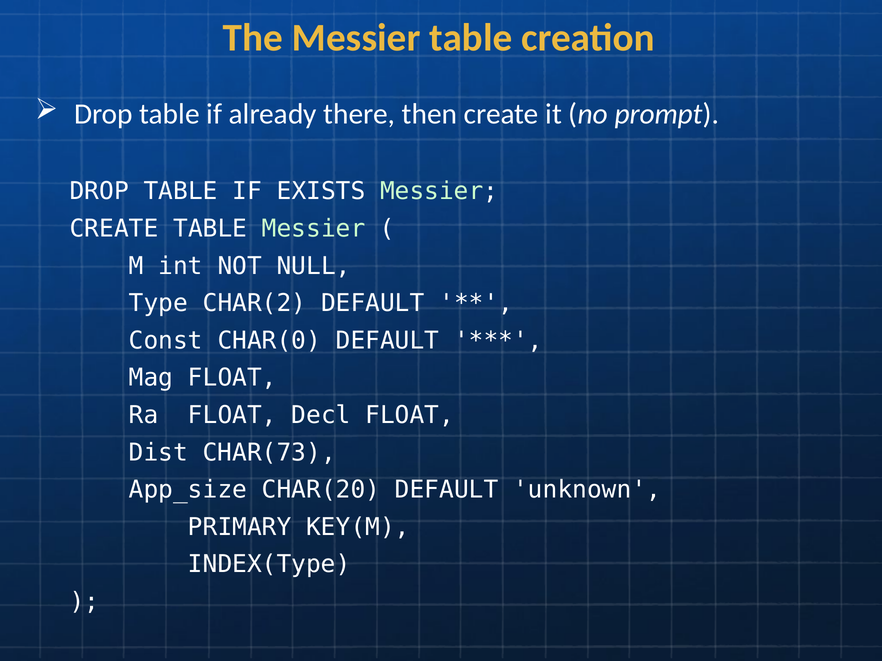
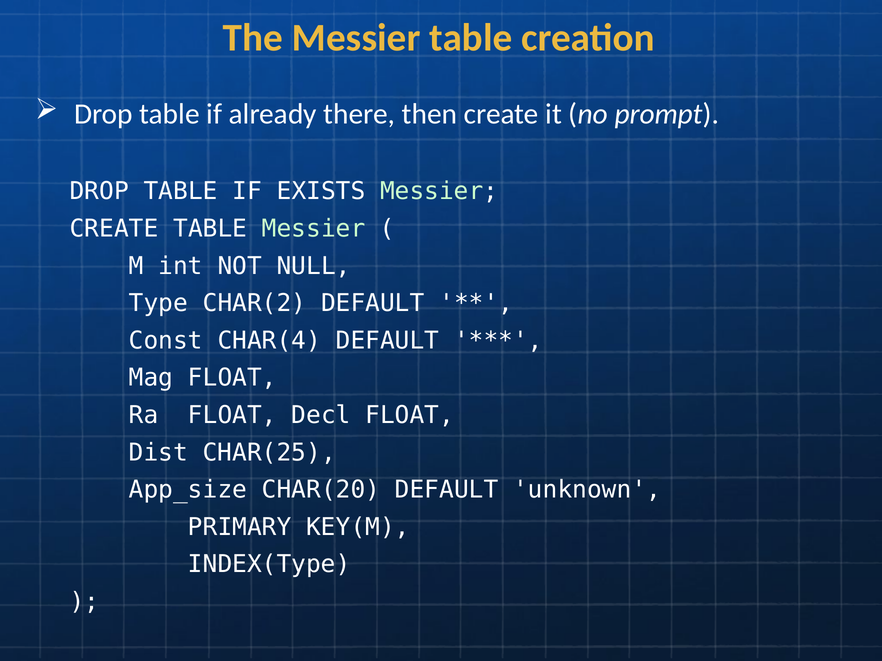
CHAR(0: CHAR(0 -> CHAR(4
CHAR(73: CHAR(73 -> CHAR(25
